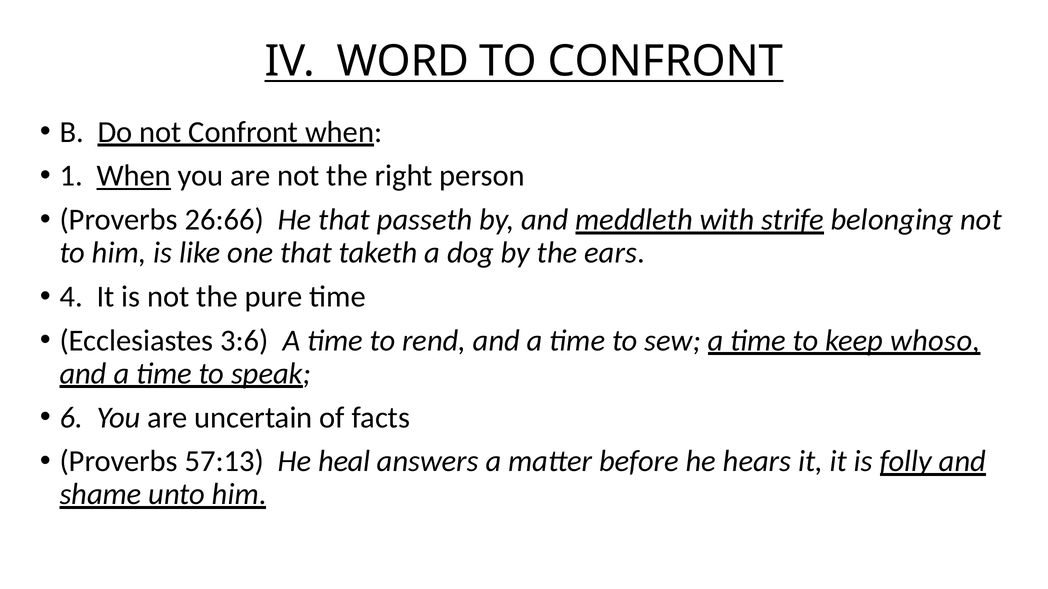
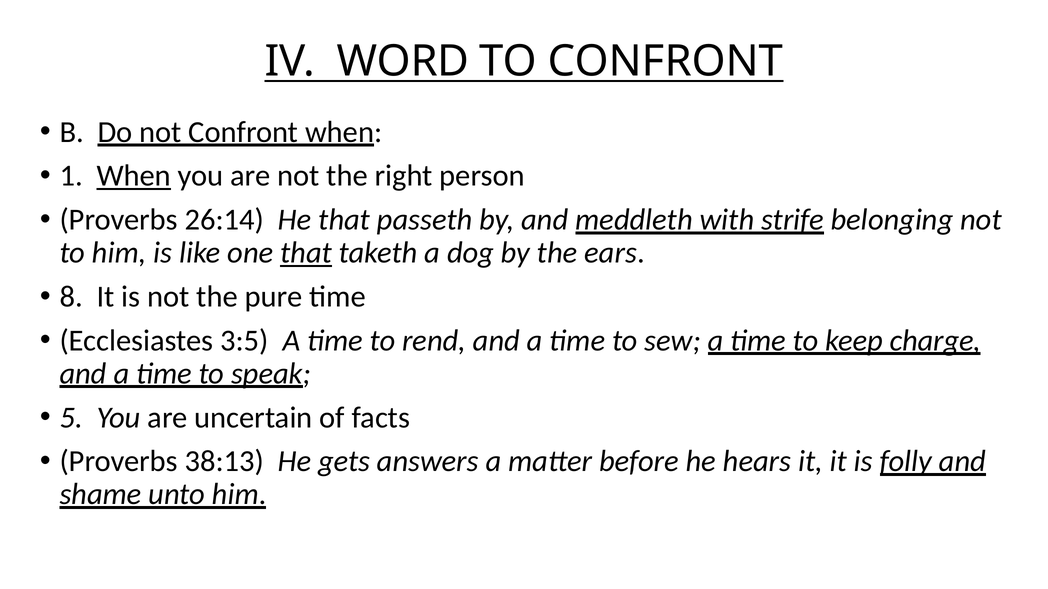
26:66: 26:66 -> 26:14
that at (306, 253) underline: none -> present
4: 4 -> 8
3:6: 3:6 -> 3:5
whoso: whoso -> charge
6: 6 -> 5
57:13: 57:13 -> 38:13
heal: heal -> gets
